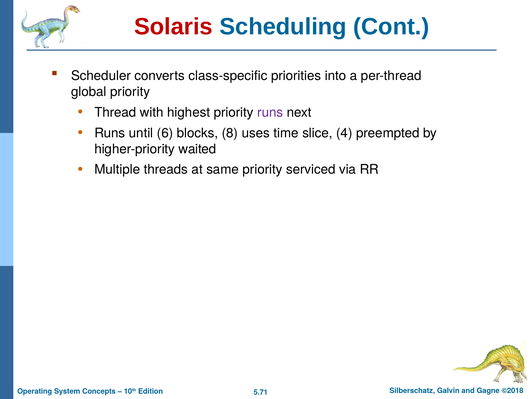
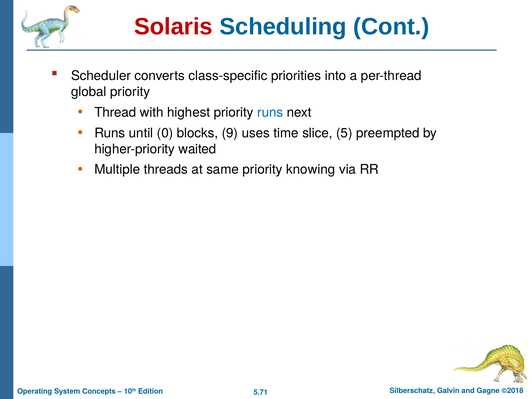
runs at (270, 112) colour: purple -> blue
6: 6 -> 0
8: 8 -> 9
4: 4 -> 5
serviced: serviced -> knowing
